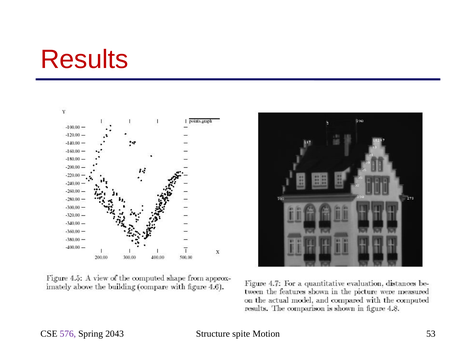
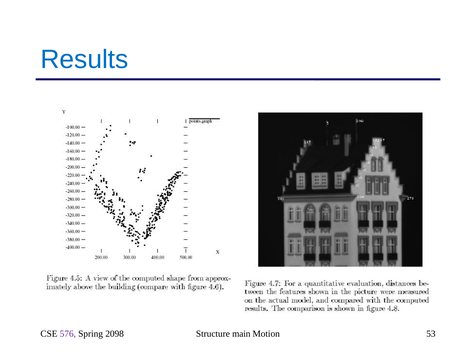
Results colour: red -> blue
2043: 2043 -> 2098
spite: spite -> main
